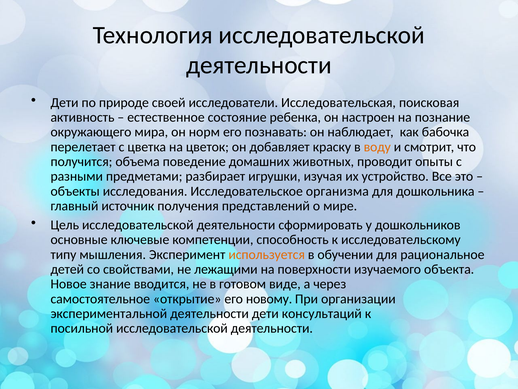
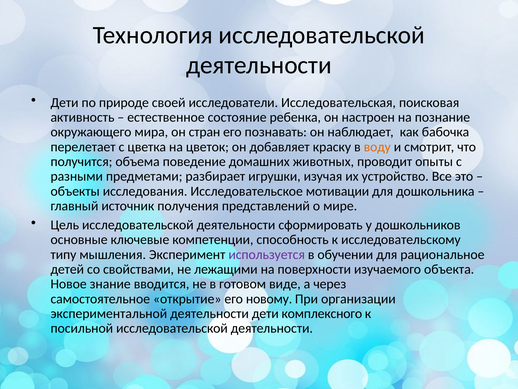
норм: норм -> стран
организма: организма -> мотивации
используется colour: orange -> purple
консультаций: консультаций -> комплексного
